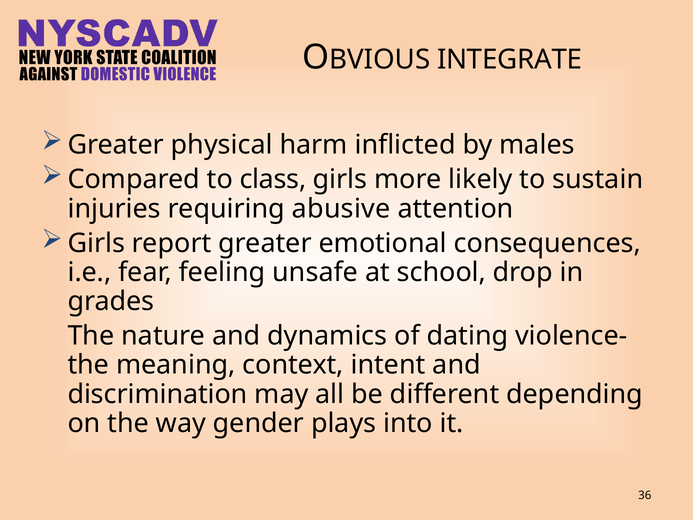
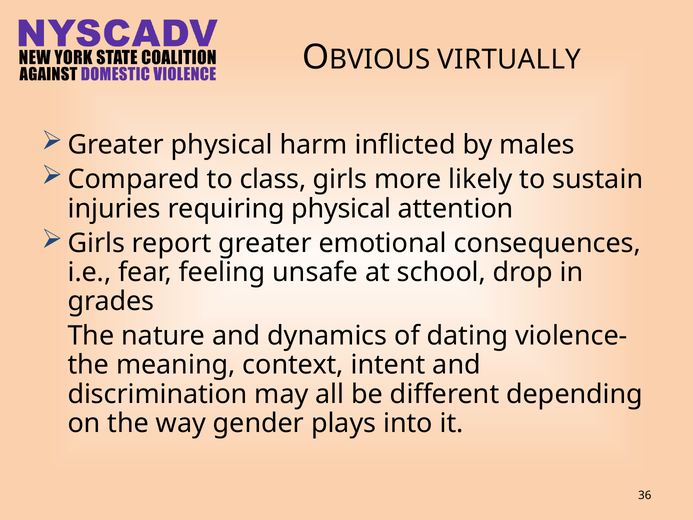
INTEGRATE: INTEGRATE -> VIRTUALLY
requiring abusive: abusive -> physical
